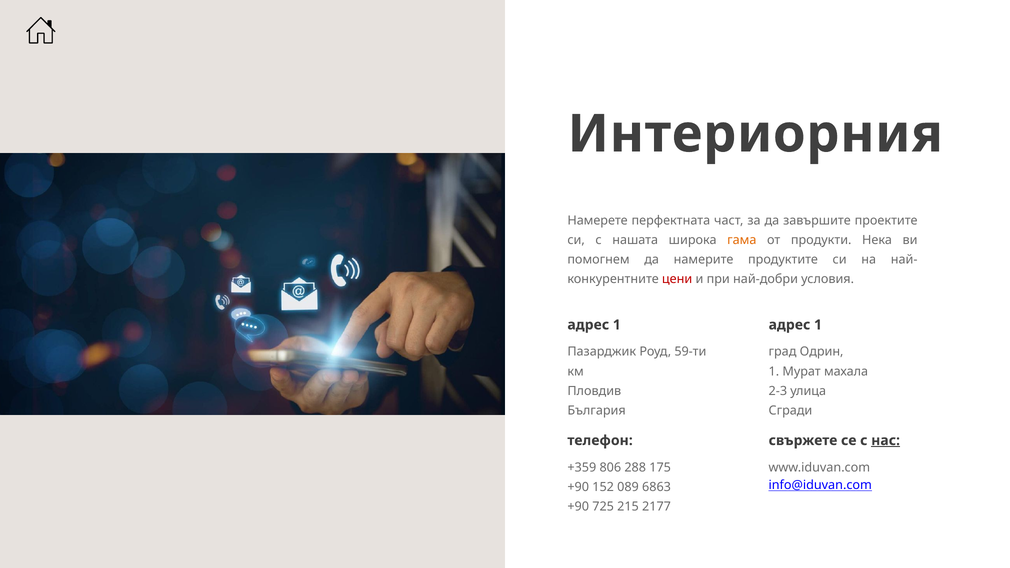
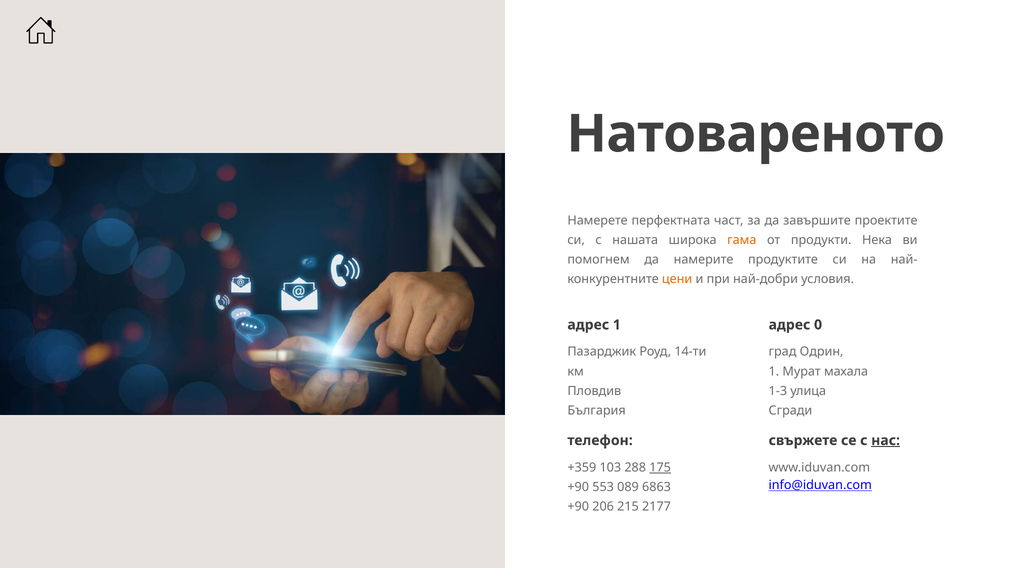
Интериорния: Интериорния -> Натовареното
цени colour: red -> orange
1 at (818, 325): 1 -> 0
59-ти: 59-ти -> 14-ти
2-3: 2-3 -> 1-3
806: 806 -> 103
175 underline: none -> present
152: 152 -> 553
725: 725 -> 206
